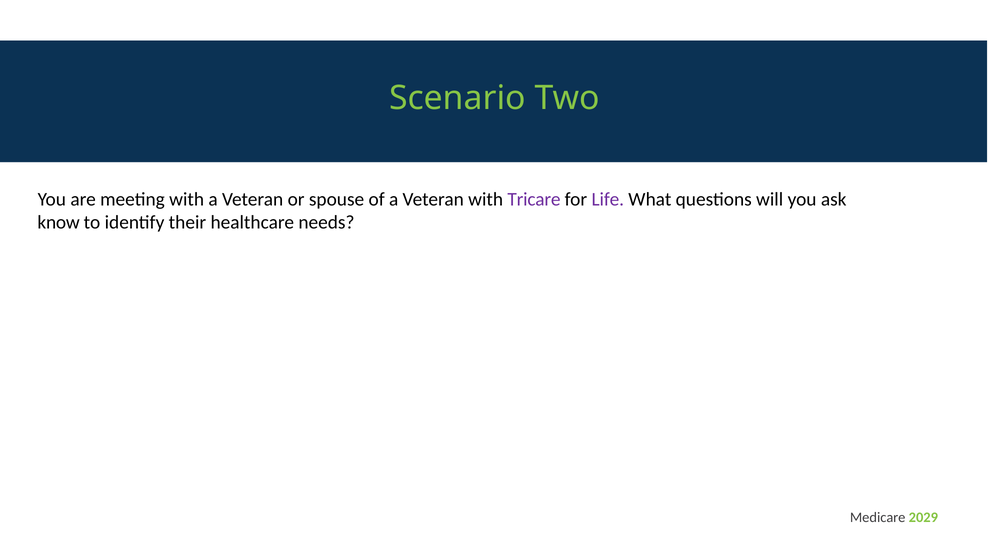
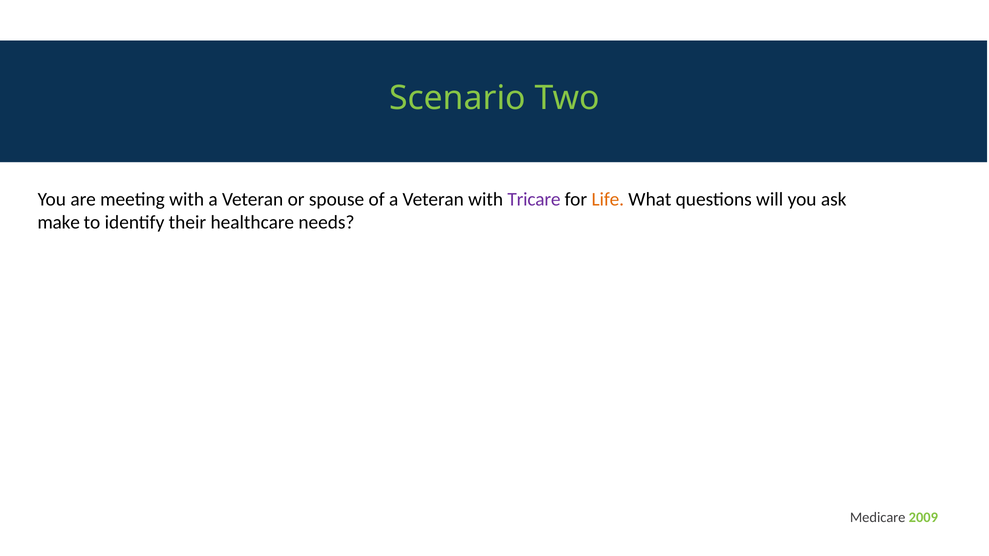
Life colour: purple -> orange
know: know -> make
2029: 2029 -> 2009
